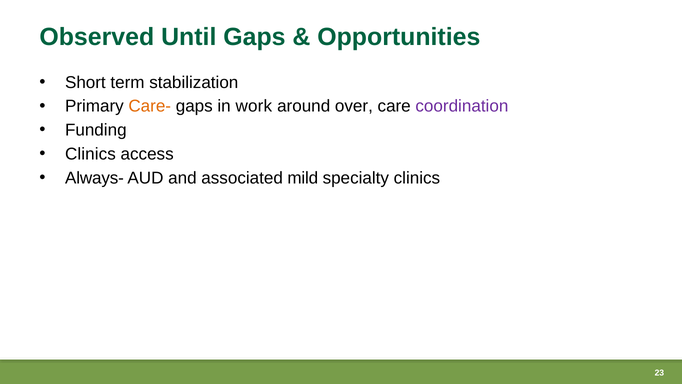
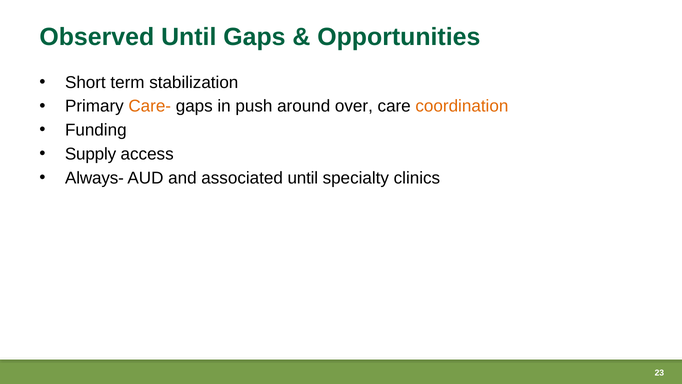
work: work -> push
coordination colour: purple -> orange
Clinics at (90, 154): Clinics -> Supply
associated mild: mild -> until
